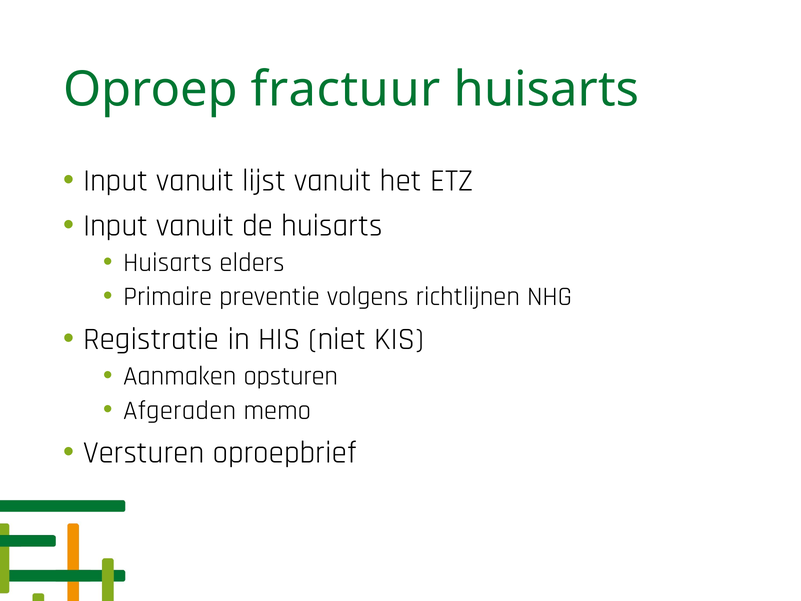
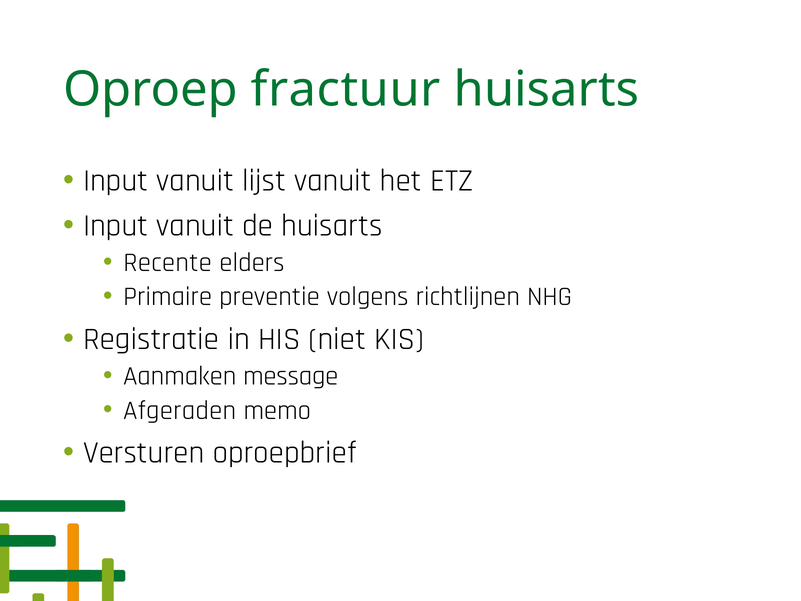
Huisarts at (168, 262): Huisarts -> Recente
opsturen: opsturen -> message
